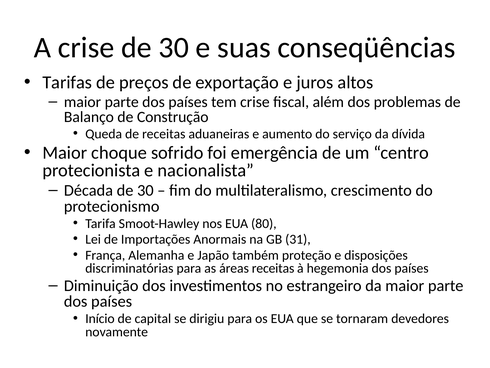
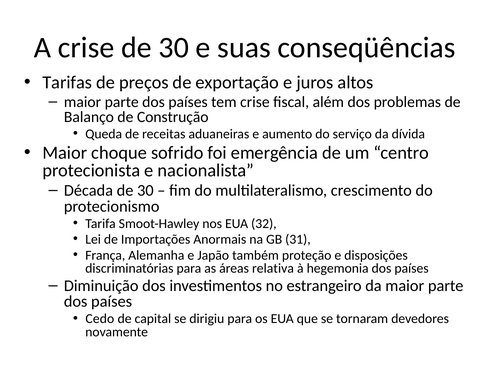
80: 80 -> 32
áreas receitas: receitas -> relativa
Início: Início -> Cedo
